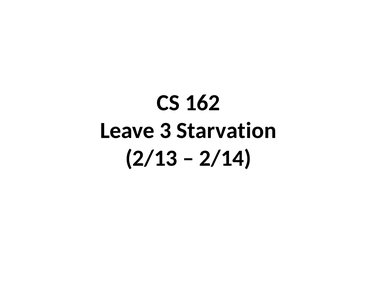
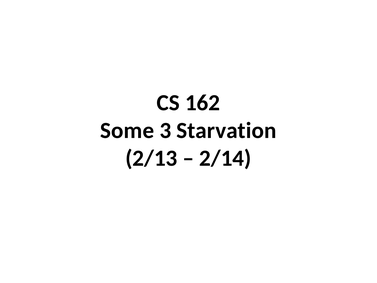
Leave: Leave -> Some
